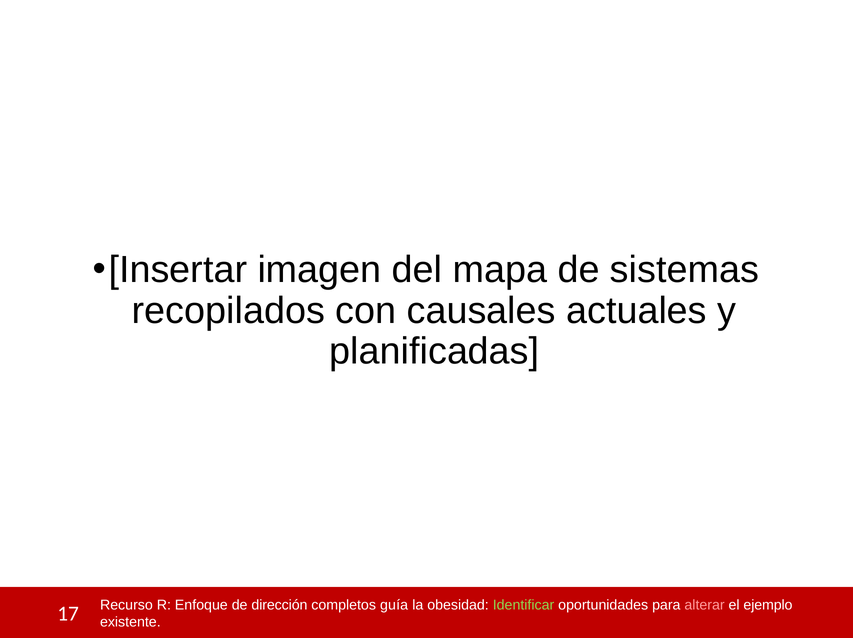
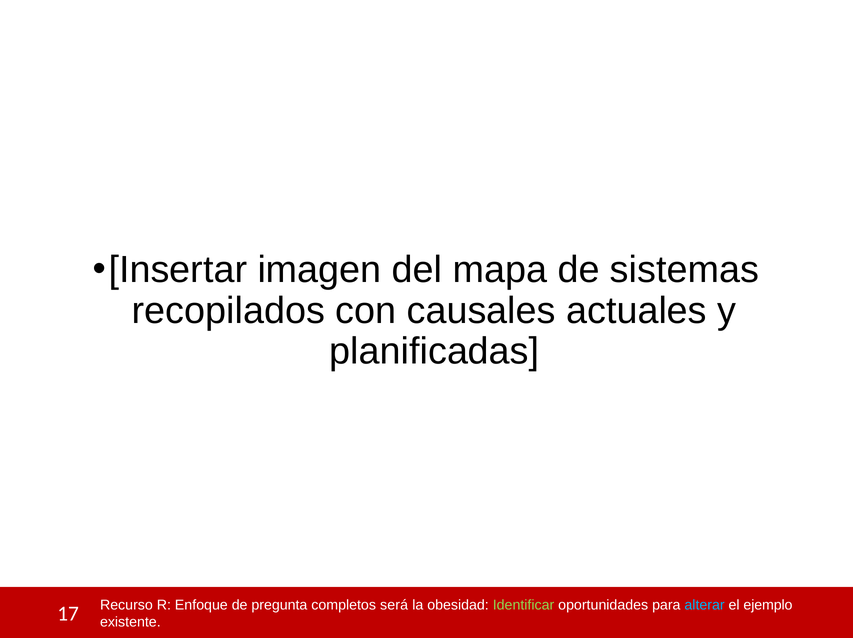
dirección: dirección -> pregunta
guía: guía -> será
alterar colour: pink -> light blue
